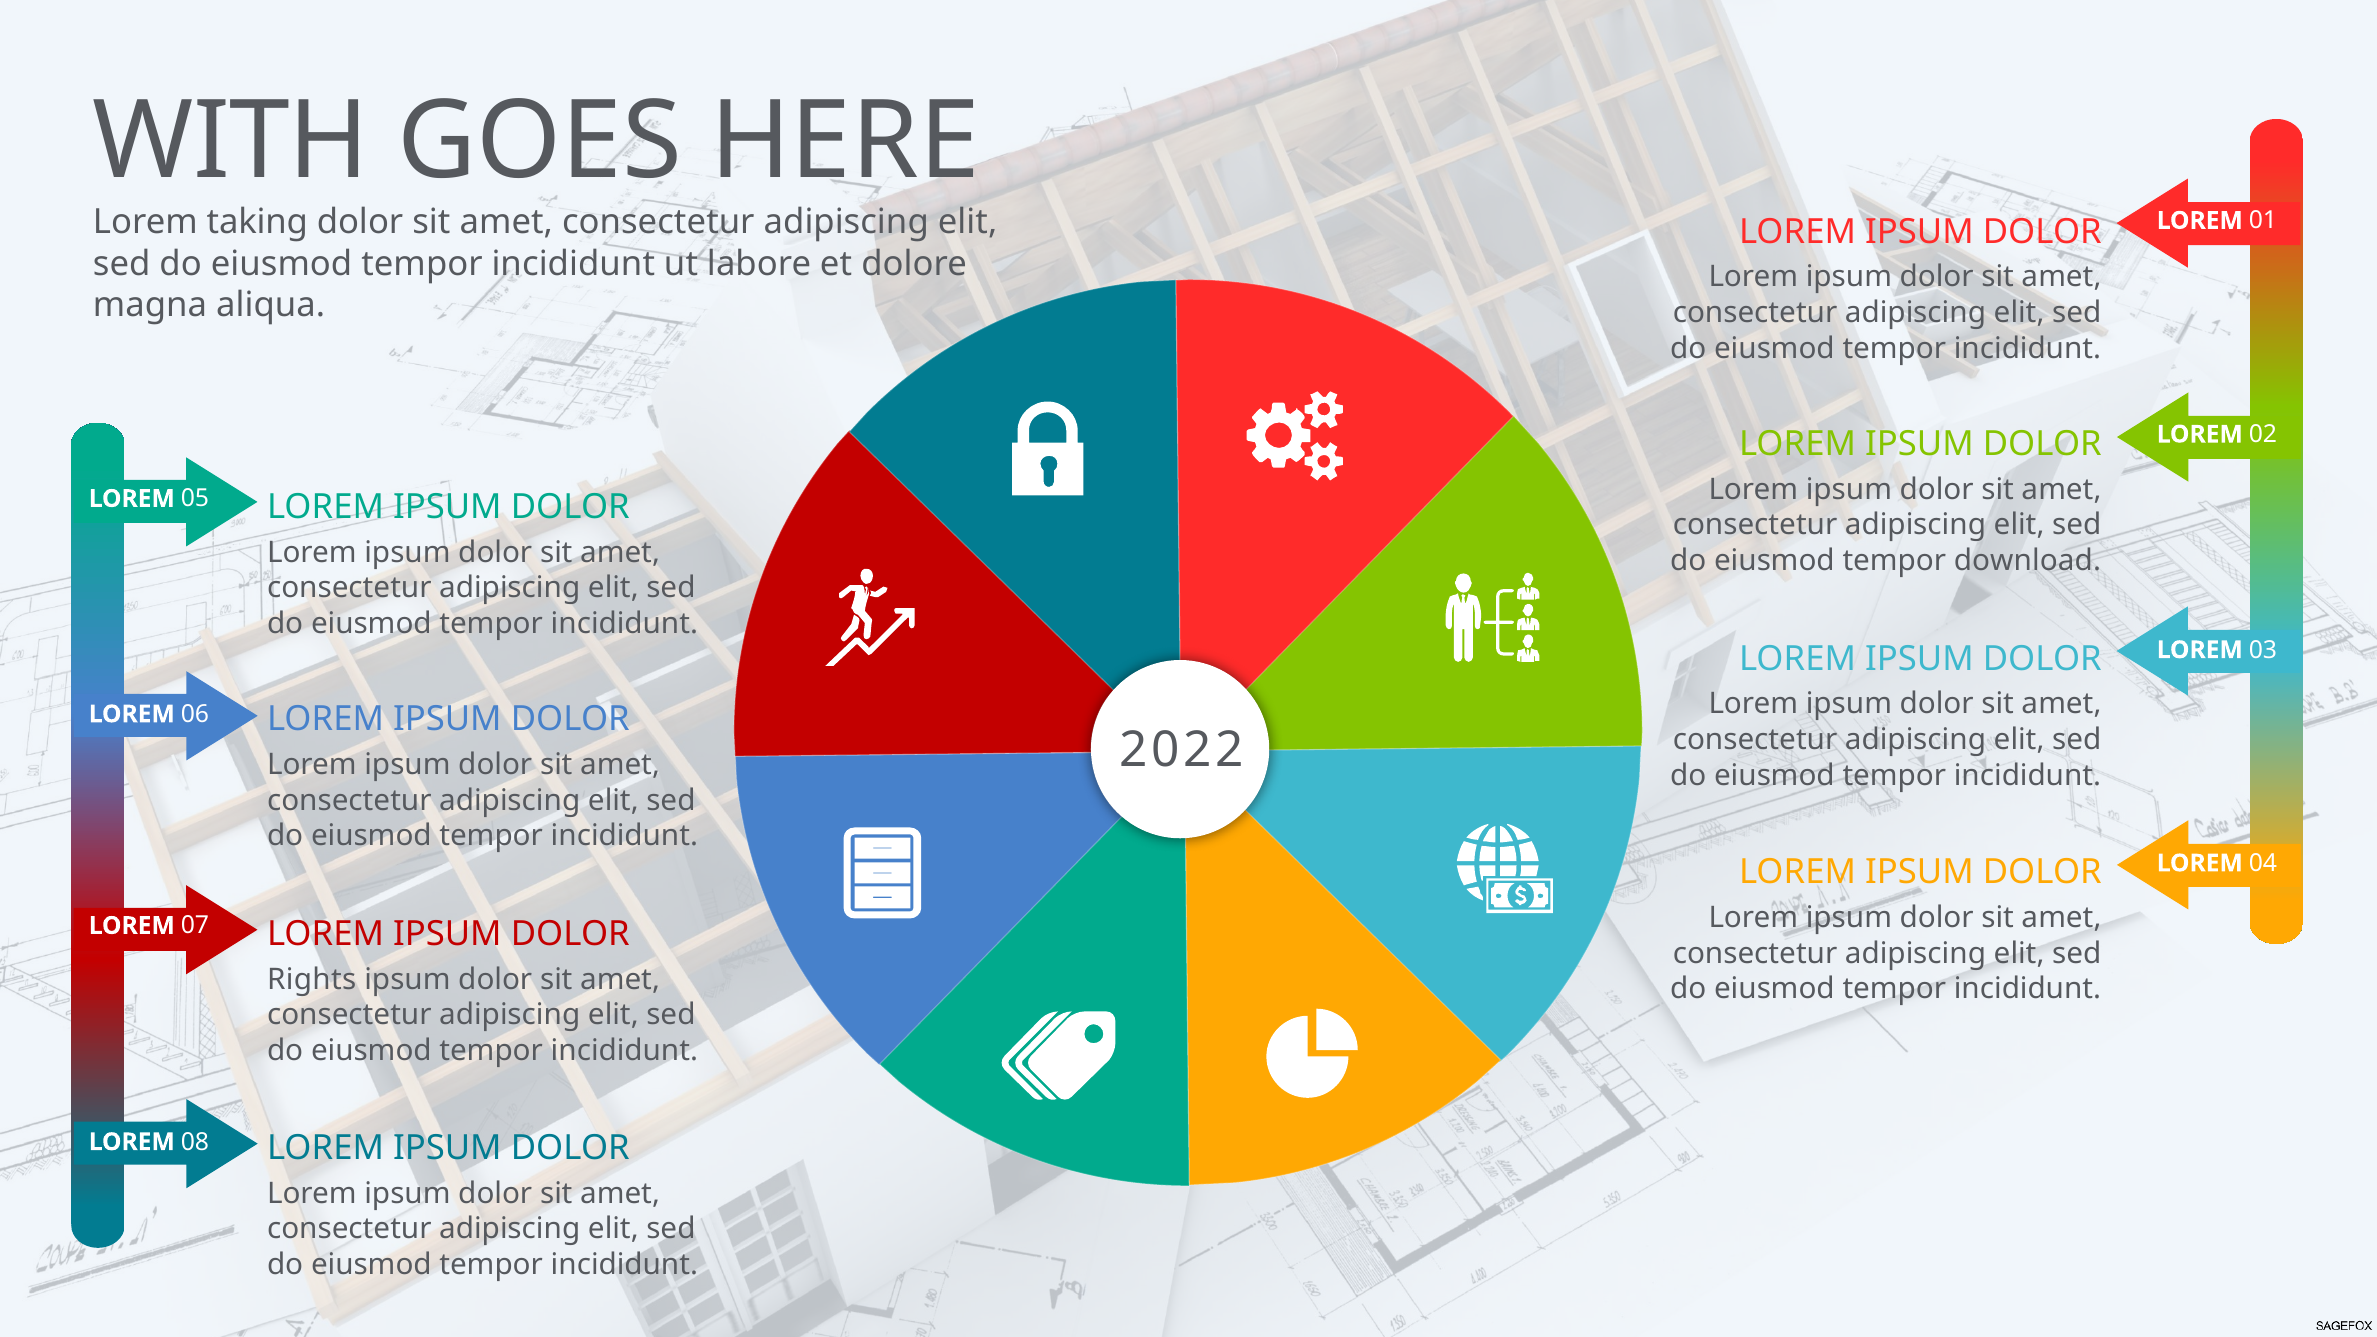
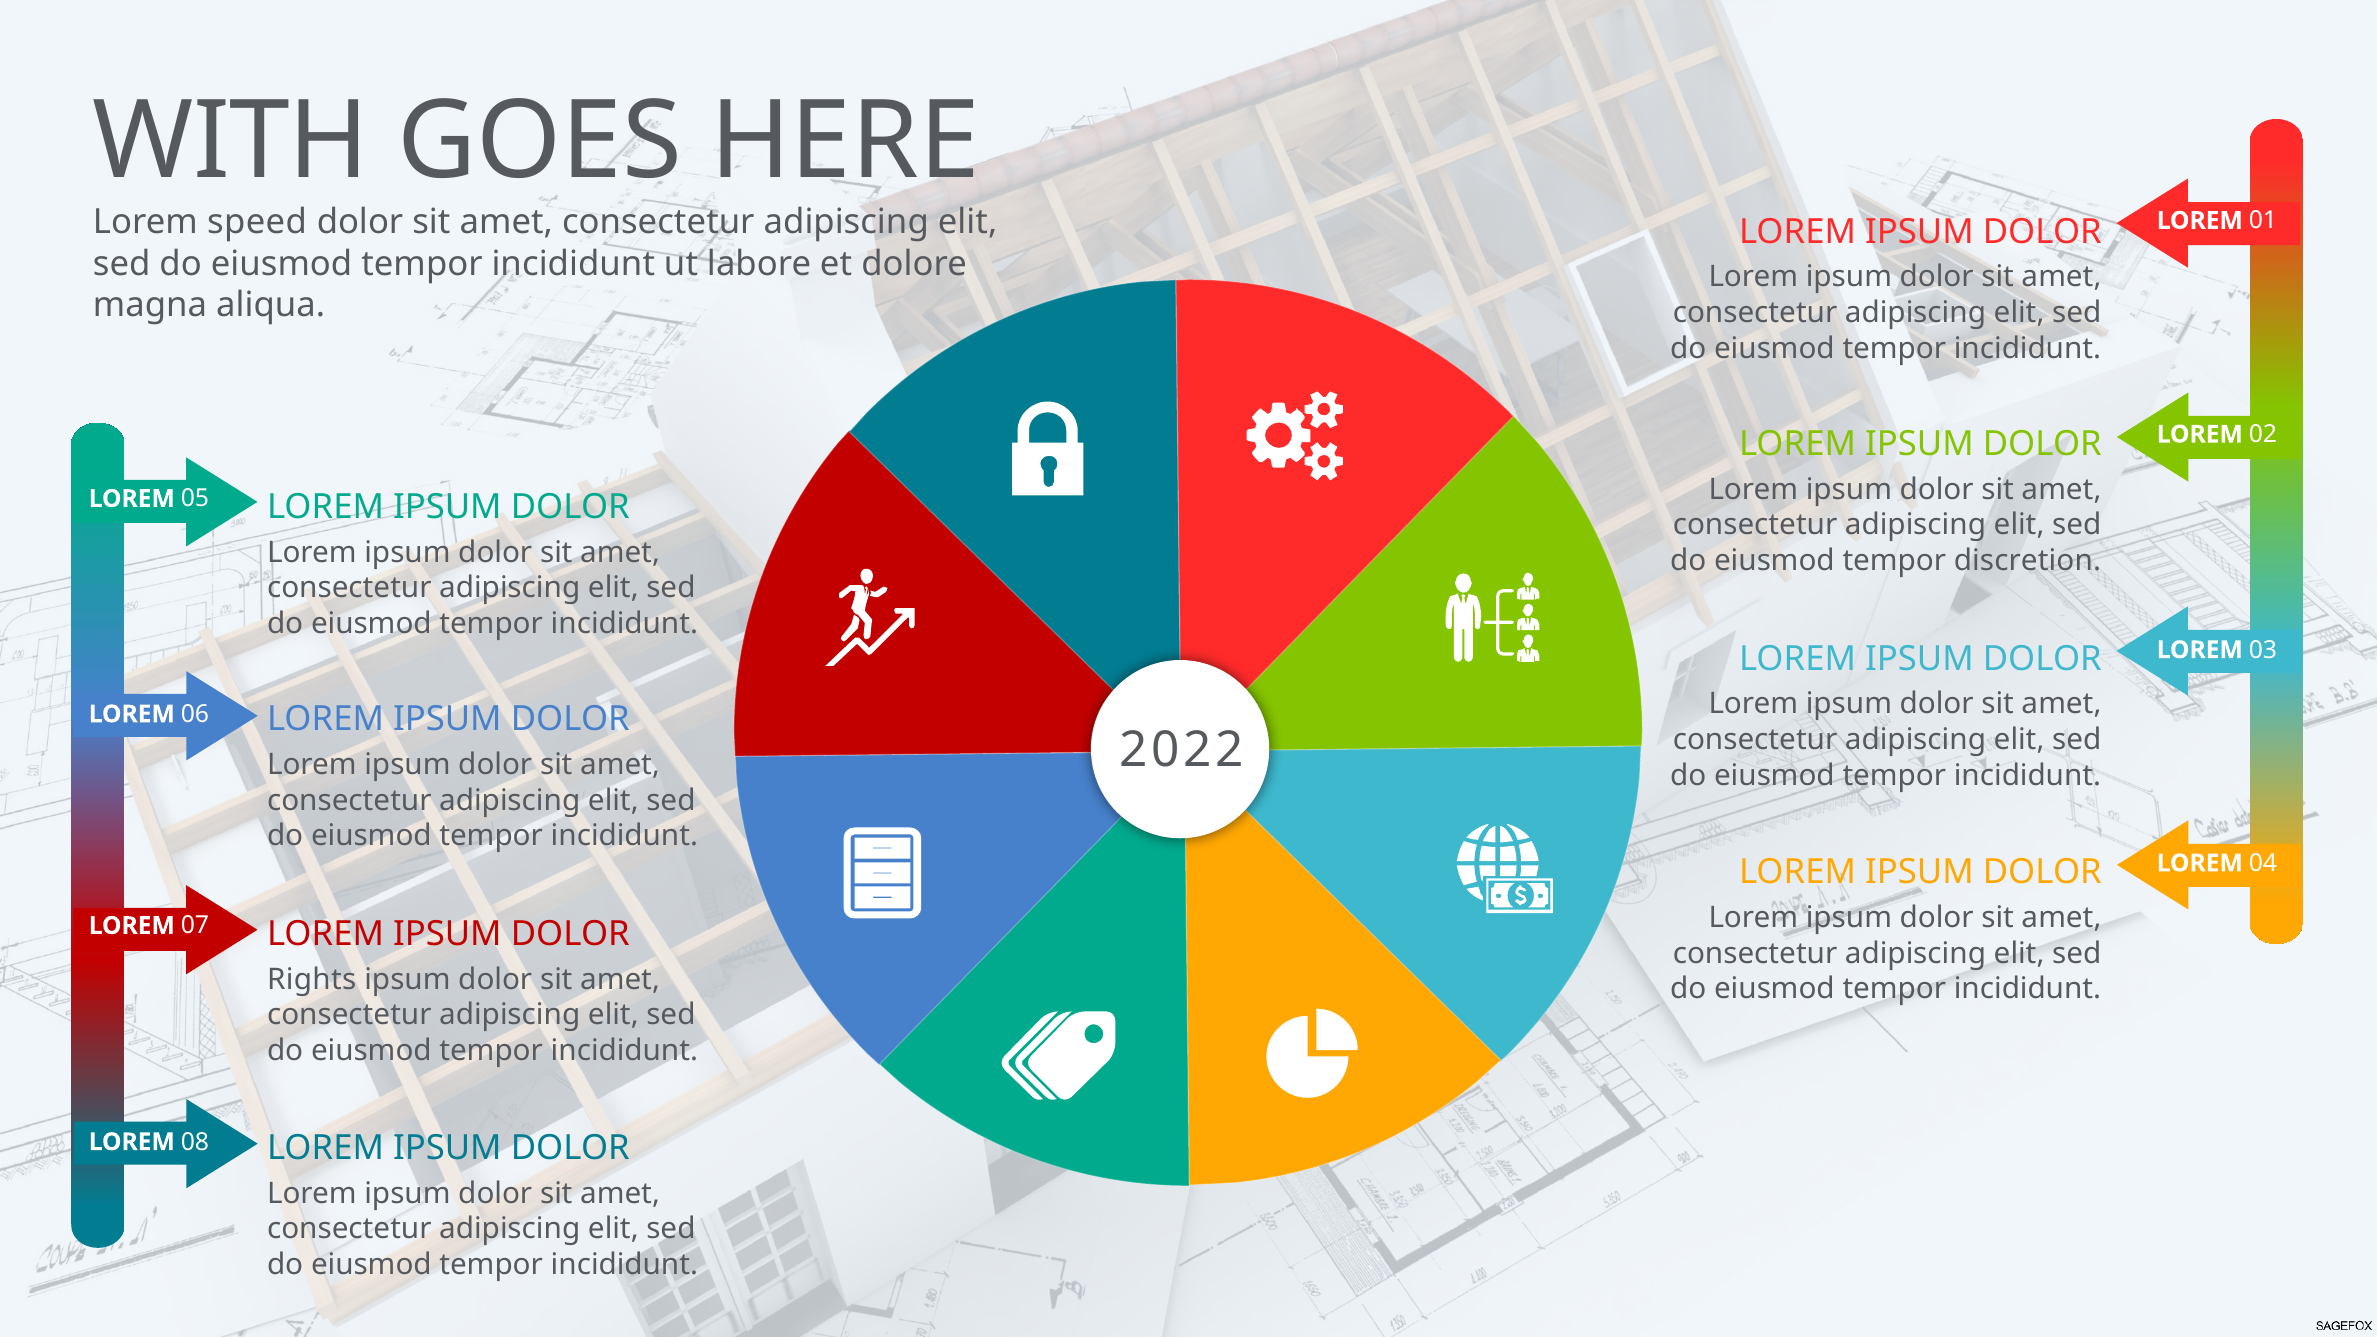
taking: taking -> speed
download: download -> discretion
